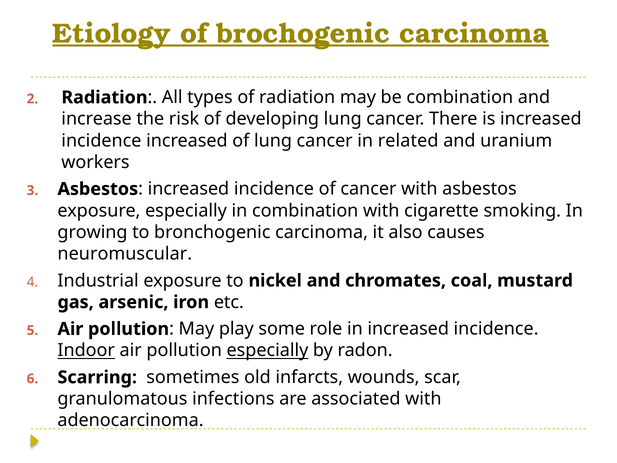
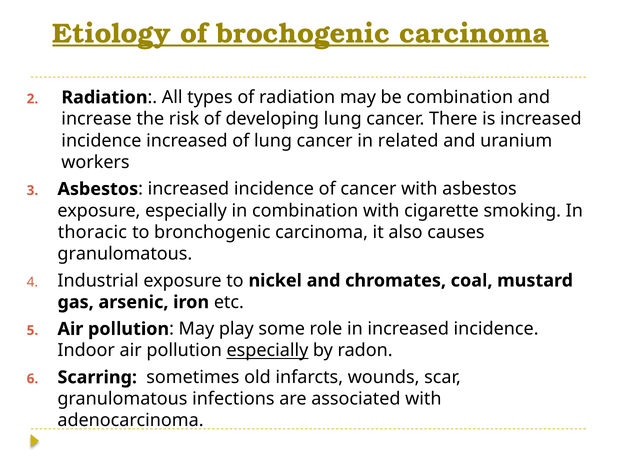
growing: growing -> thoracic
neuromuscular at (125, 254): neuromuscular -> granulomatous
Indoor underline: present -> none
